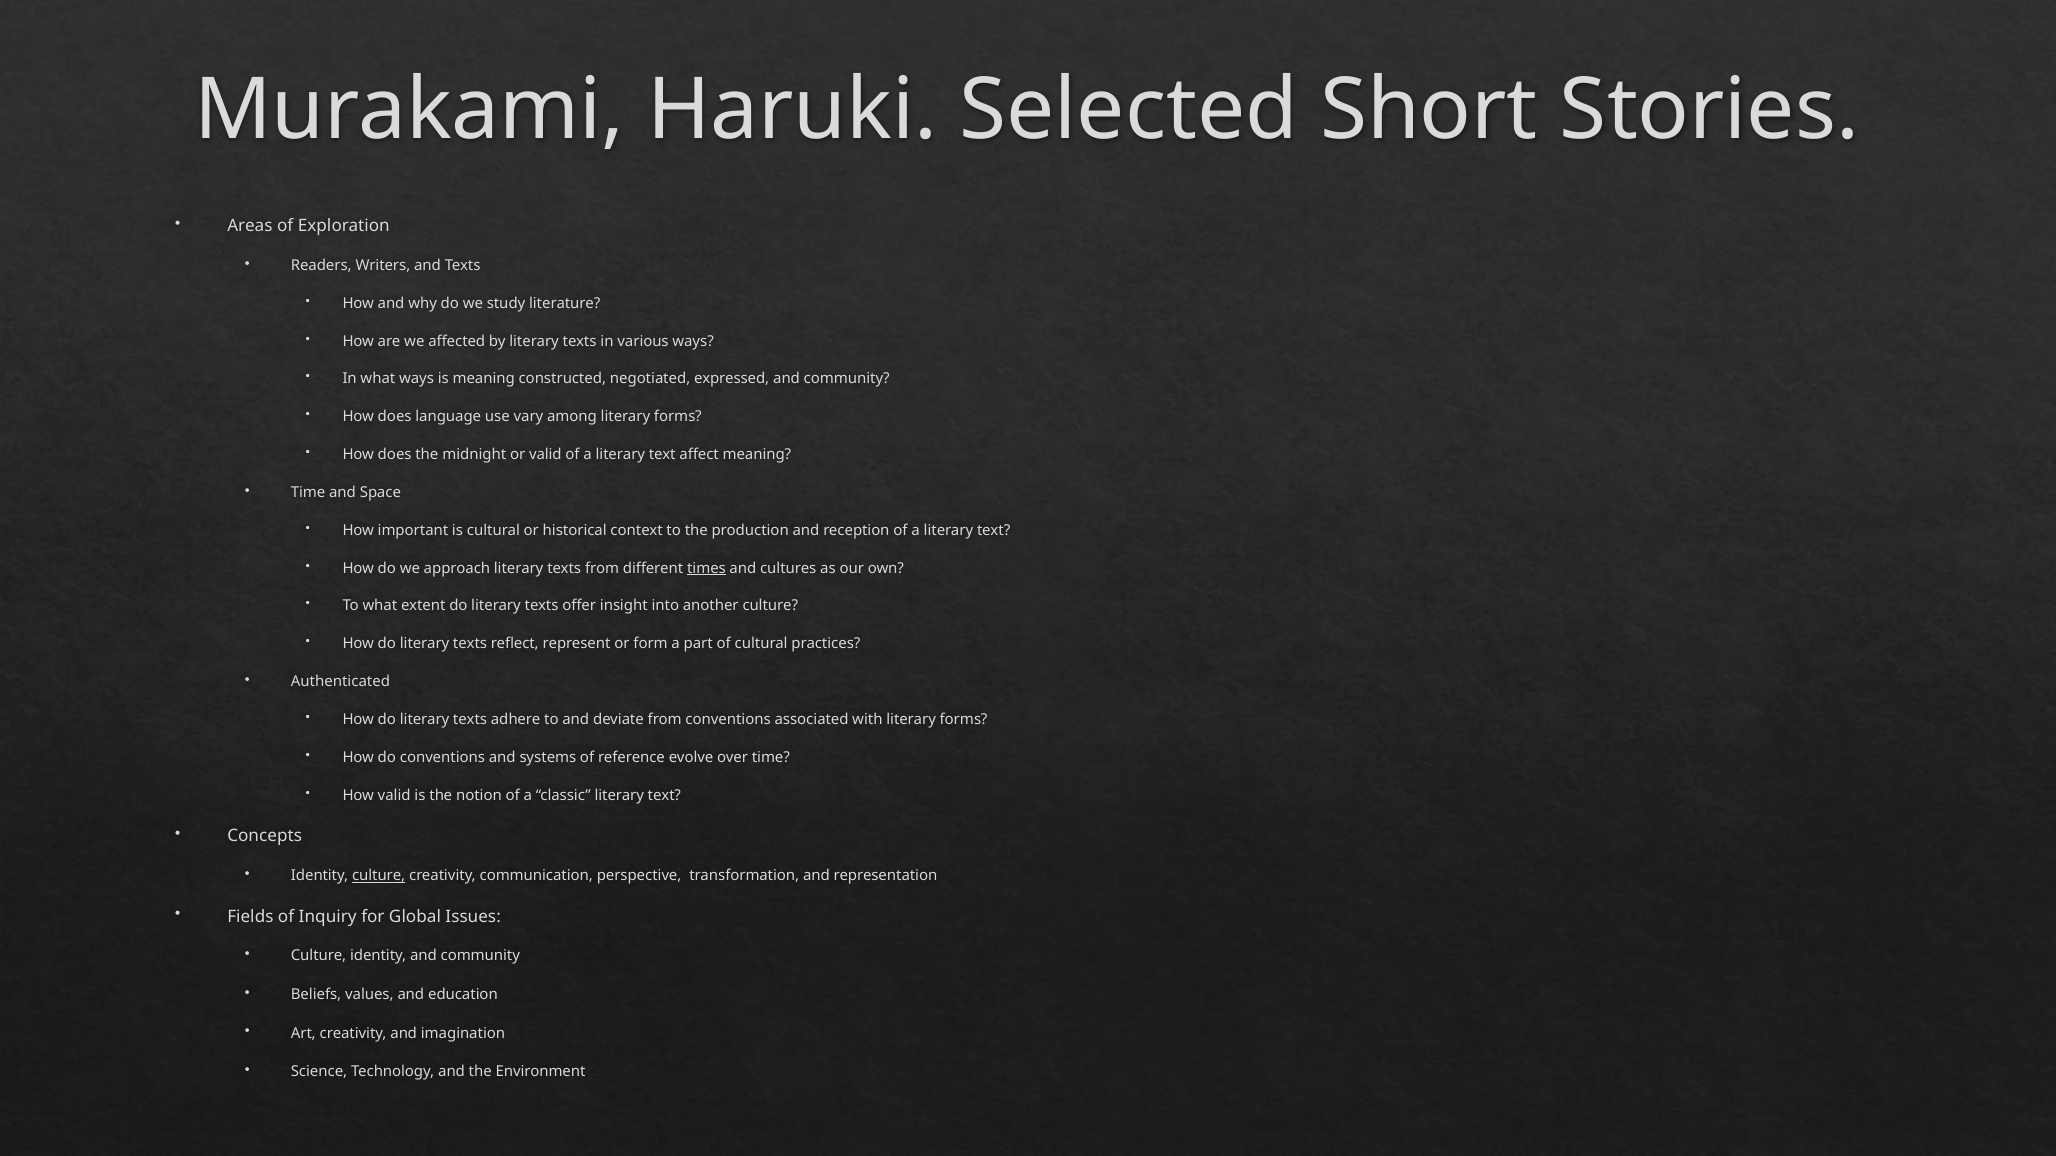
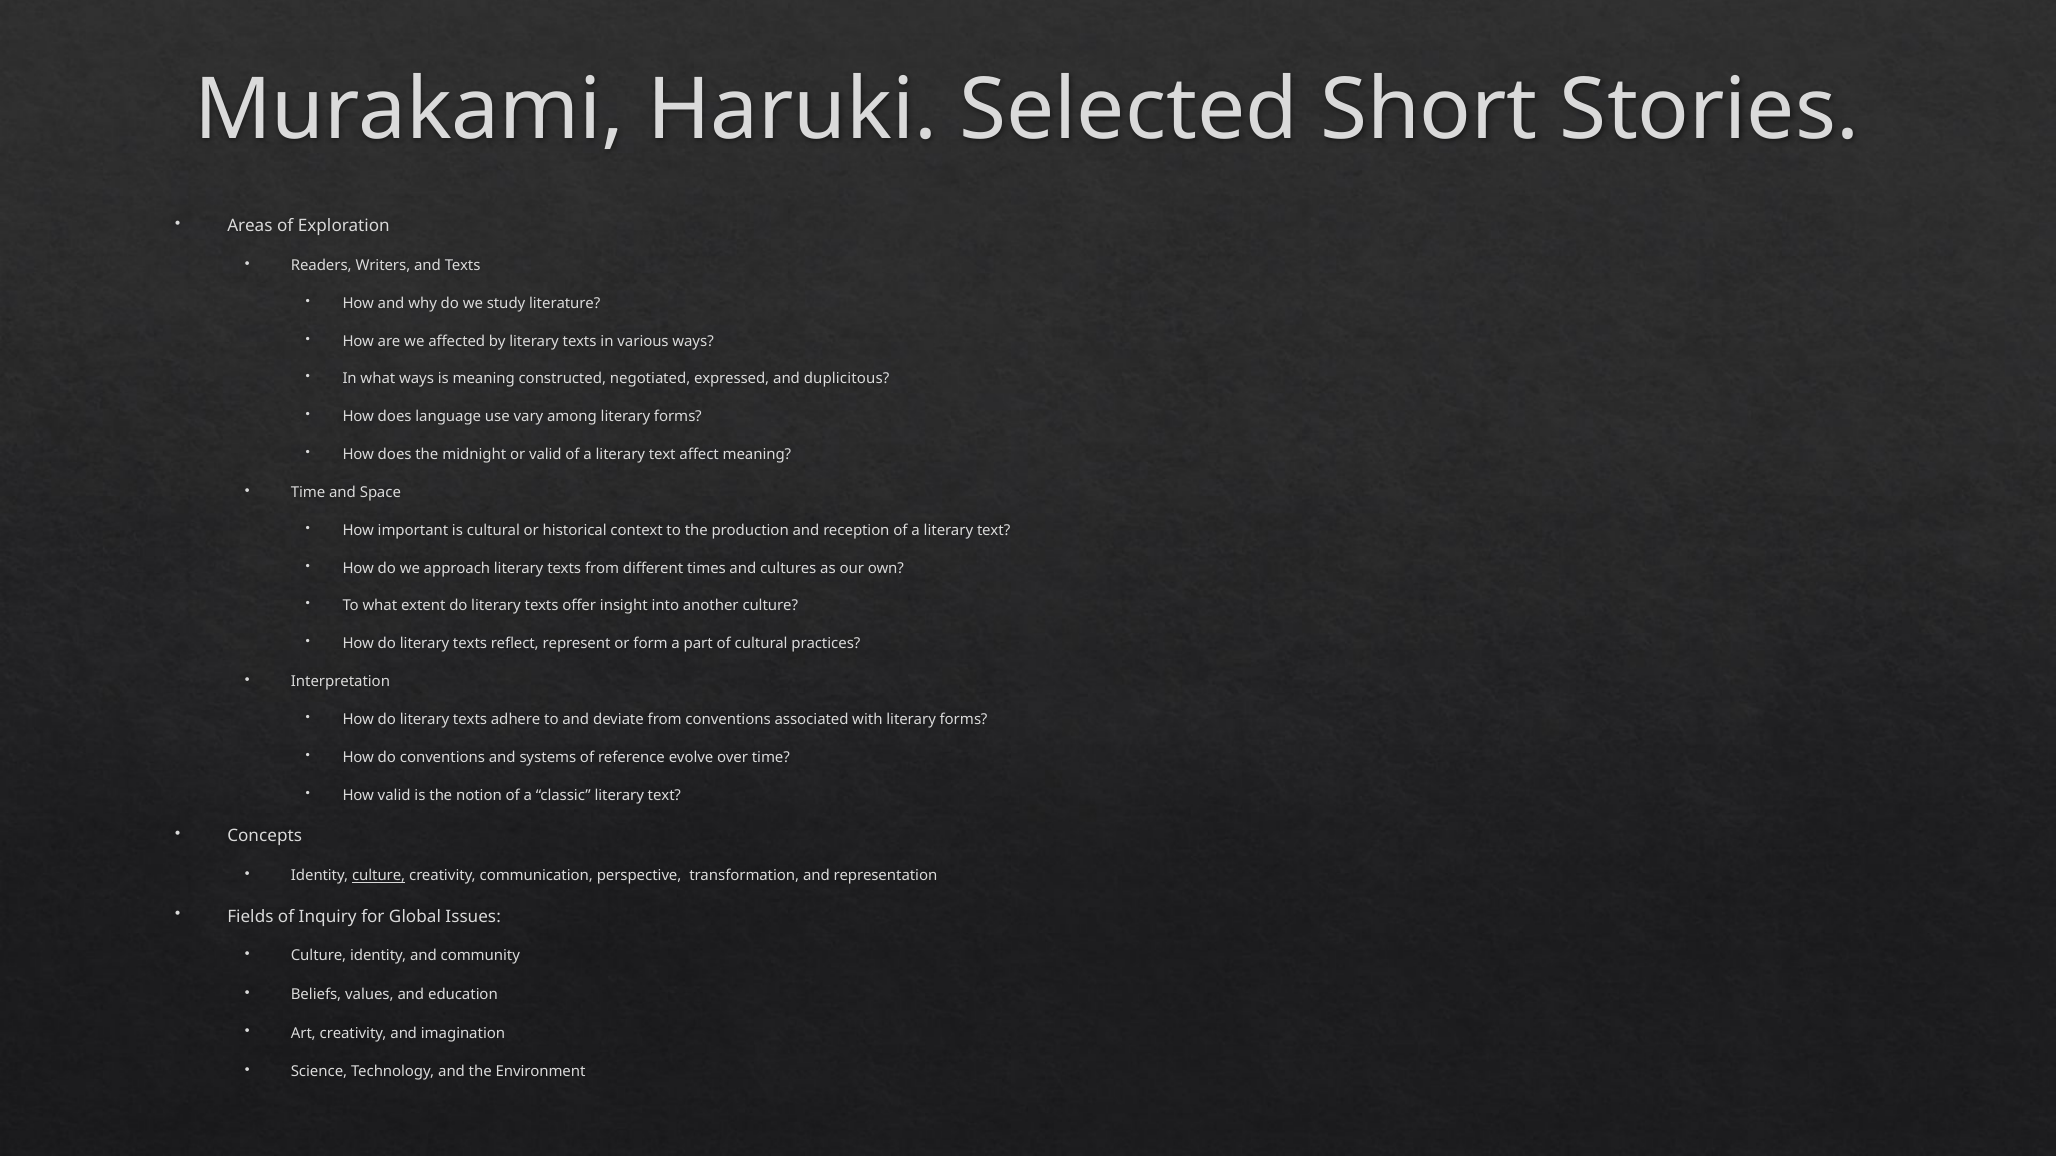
expressed and community: community -> duplicitous
times underline: present -> none
Authenticated: Authenticated -> Interpretation
